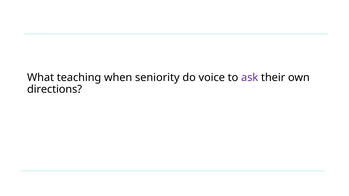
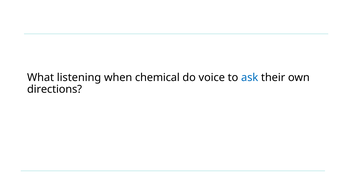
teaching: teaching -> listening
seniority: seniority -> chemical
ask colour: purple -> blue
